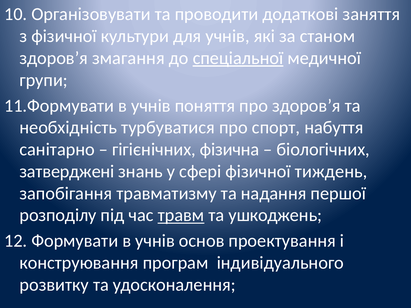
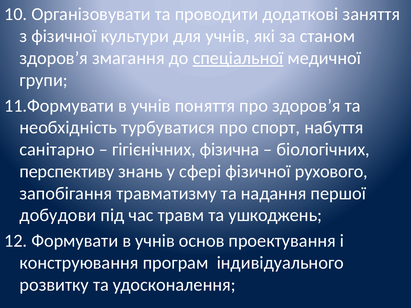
затверджені: затверджені -> перспективу
тиждень: тиждень -> рухового
розподілу: розподілу -> добудови
травм underline: present -> none
